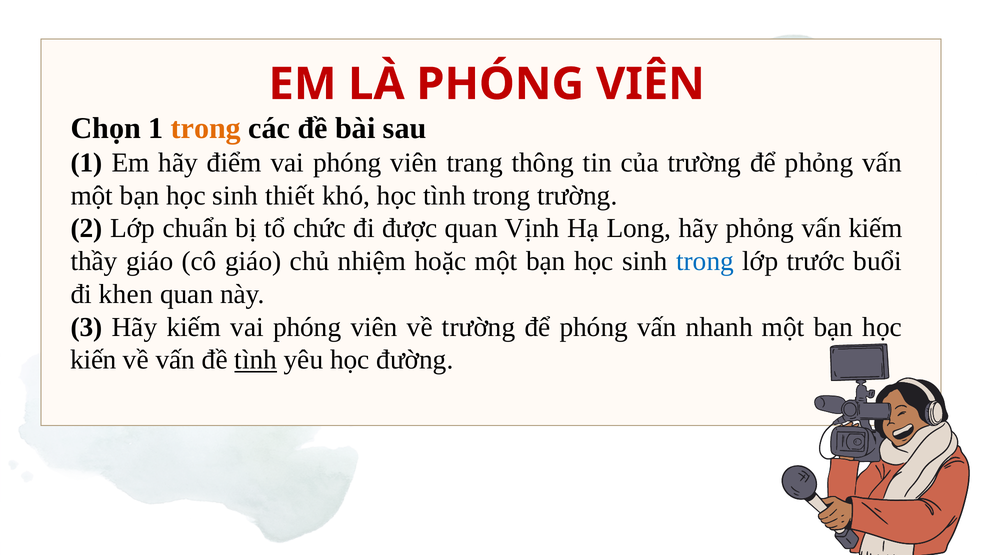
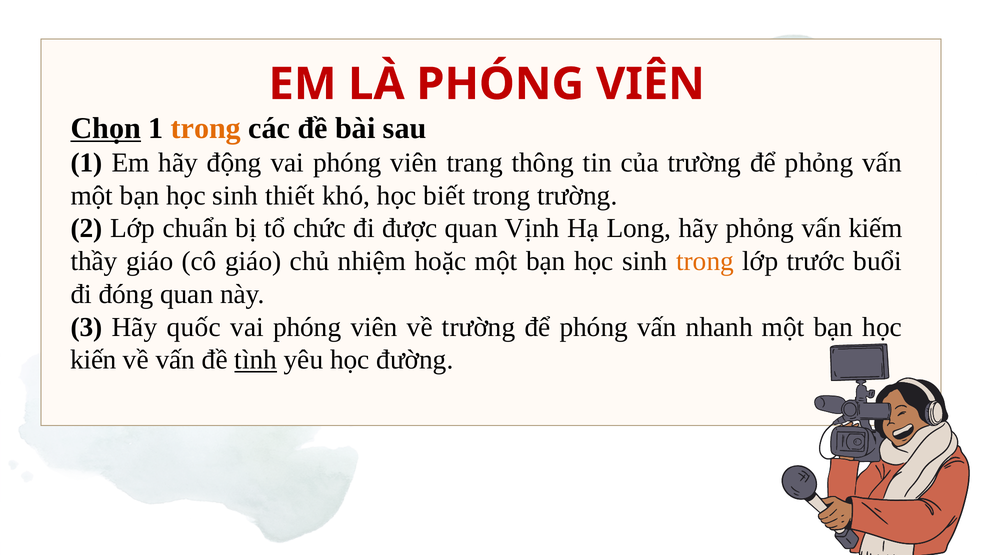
Chọn underline: none -> present
điểm: điểm -> động
học tình: tình -> biết
trong at (705, 261) colour: blue -> orange
khen: khen -> đóng
Hãy kiếm: kiếm -> quốc
